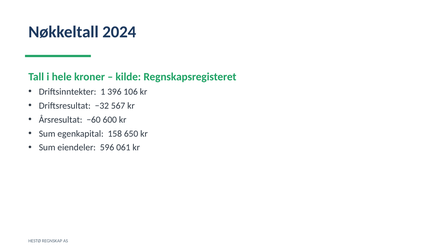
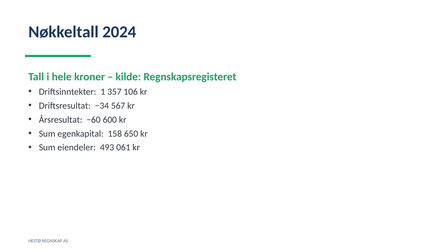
396: 396 -> 357
−32: −32 -> −34
596: 596 -> 493
